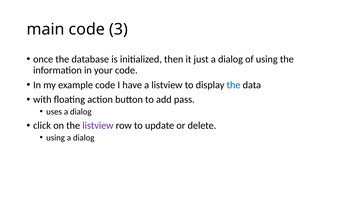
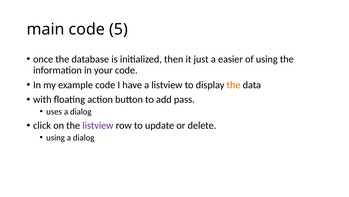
3: 3 -> 5
just a dialog: dialog -> easier
the at (234, 85) colour: blue -> orange
